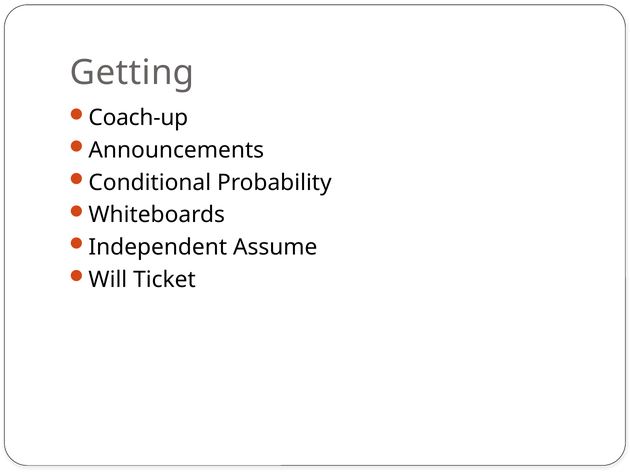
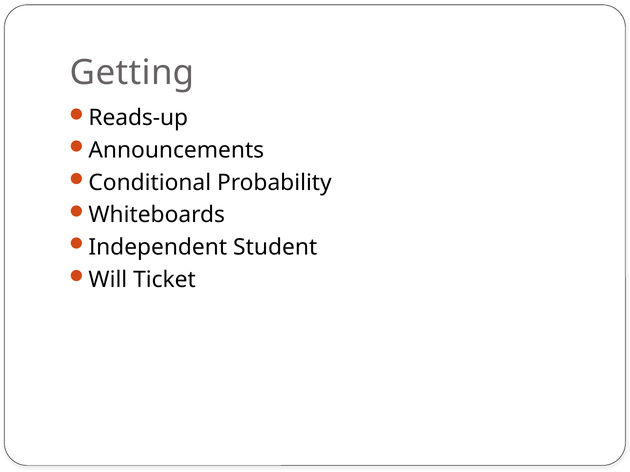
Coach-up: Coach-up -> Reads-up
Assume: Assume -> Student
